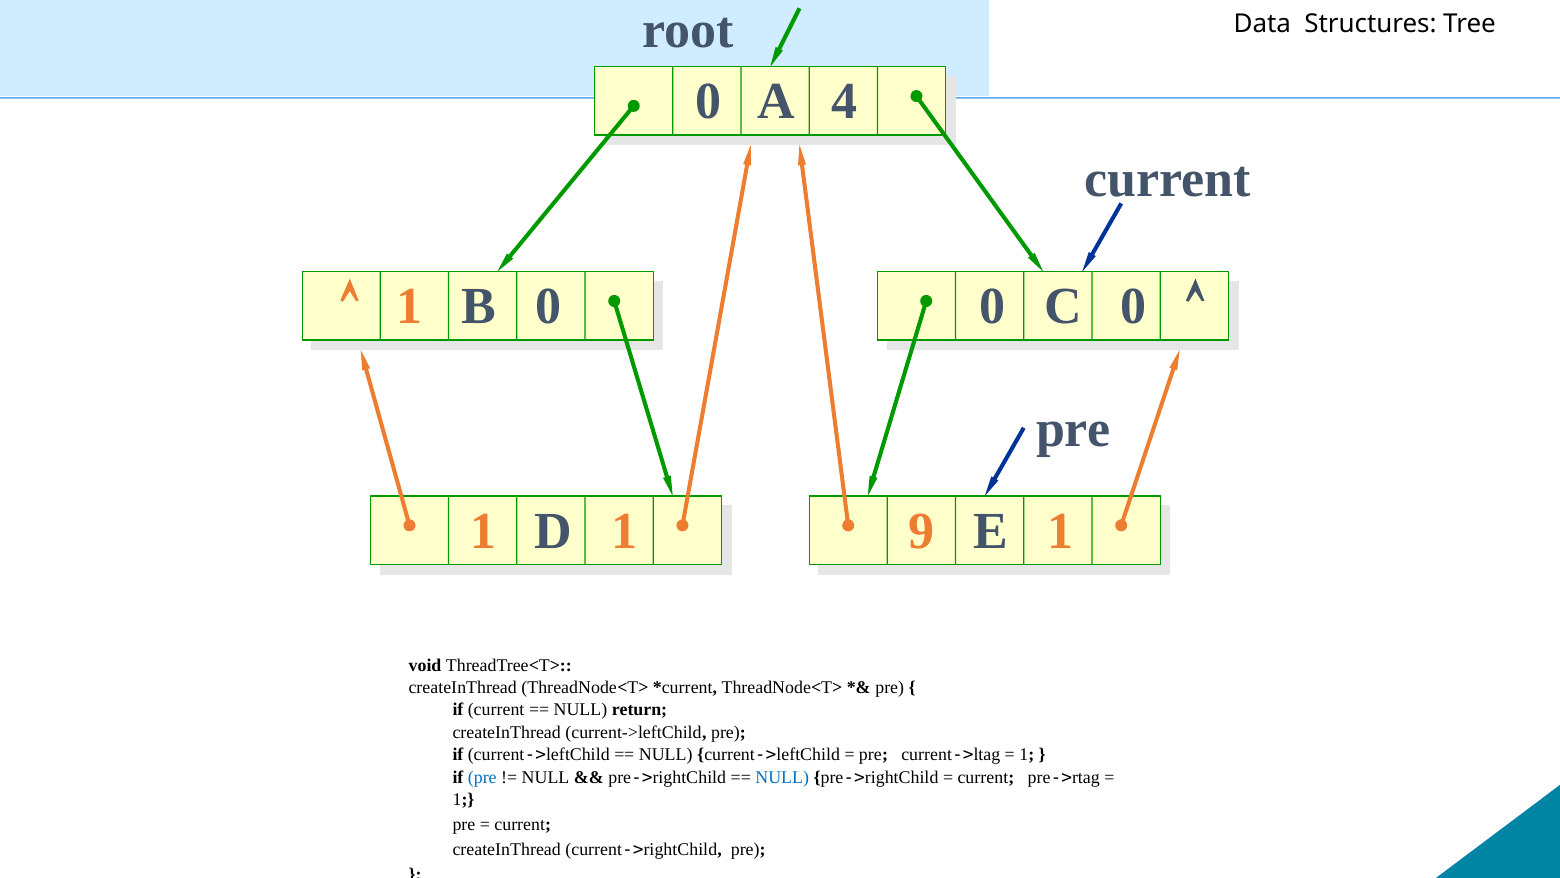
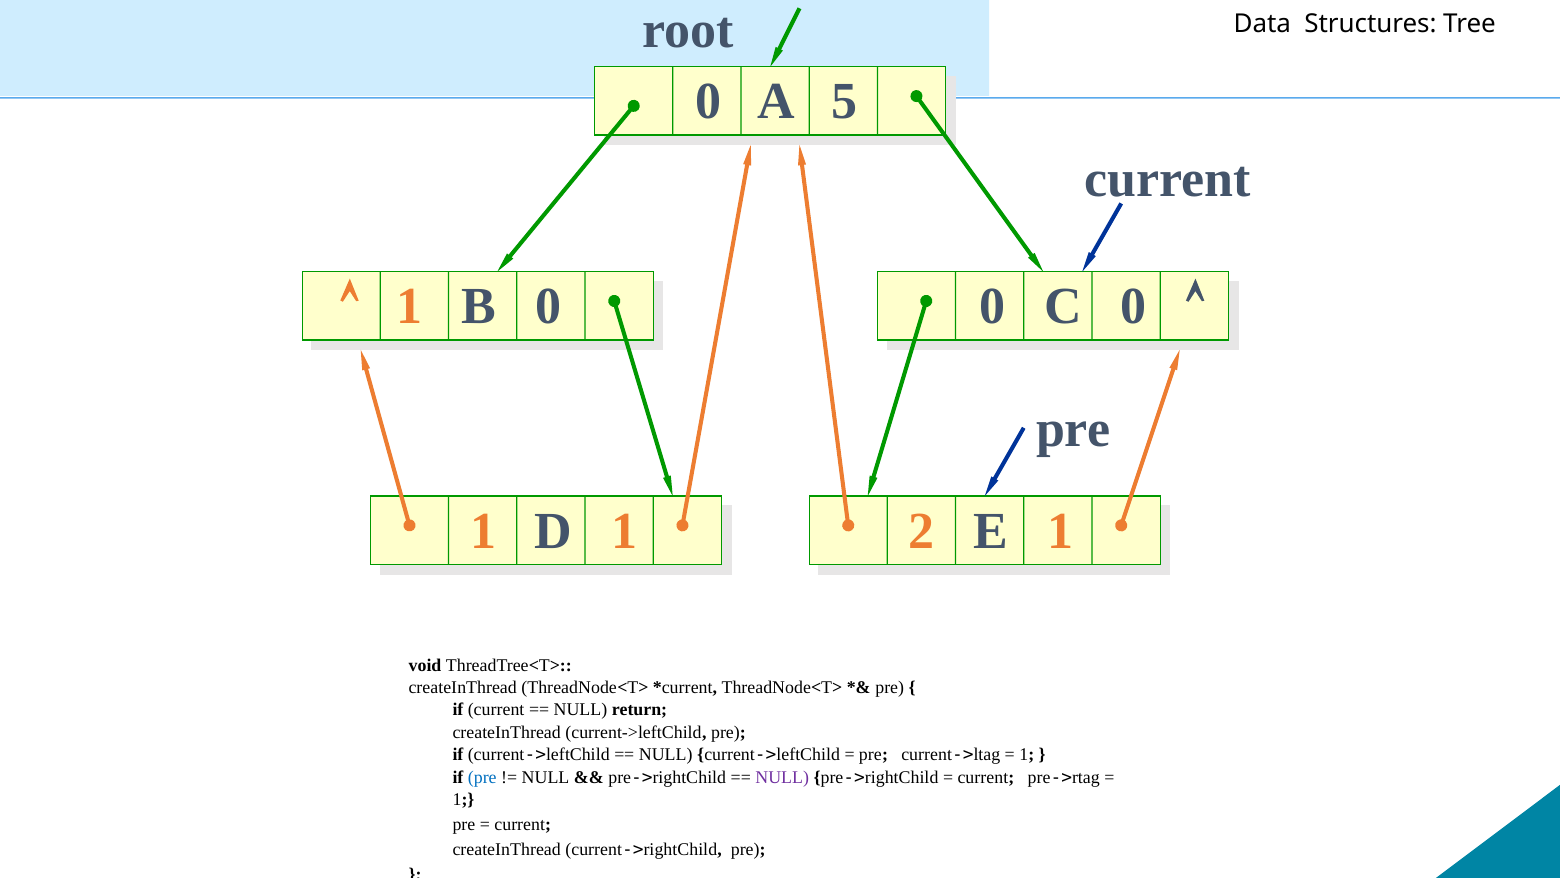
4: 4 -> 5
9: 9 -> 2
NULL at (782, 777) colour: blue -> purple
